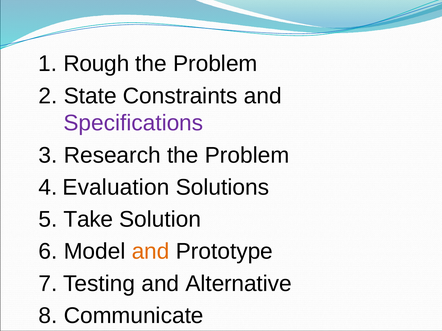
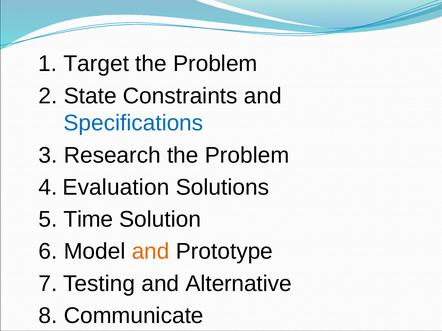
Rough: Rough -> Target
Specifications colour: purple -> blue
Take: Take -> Time
